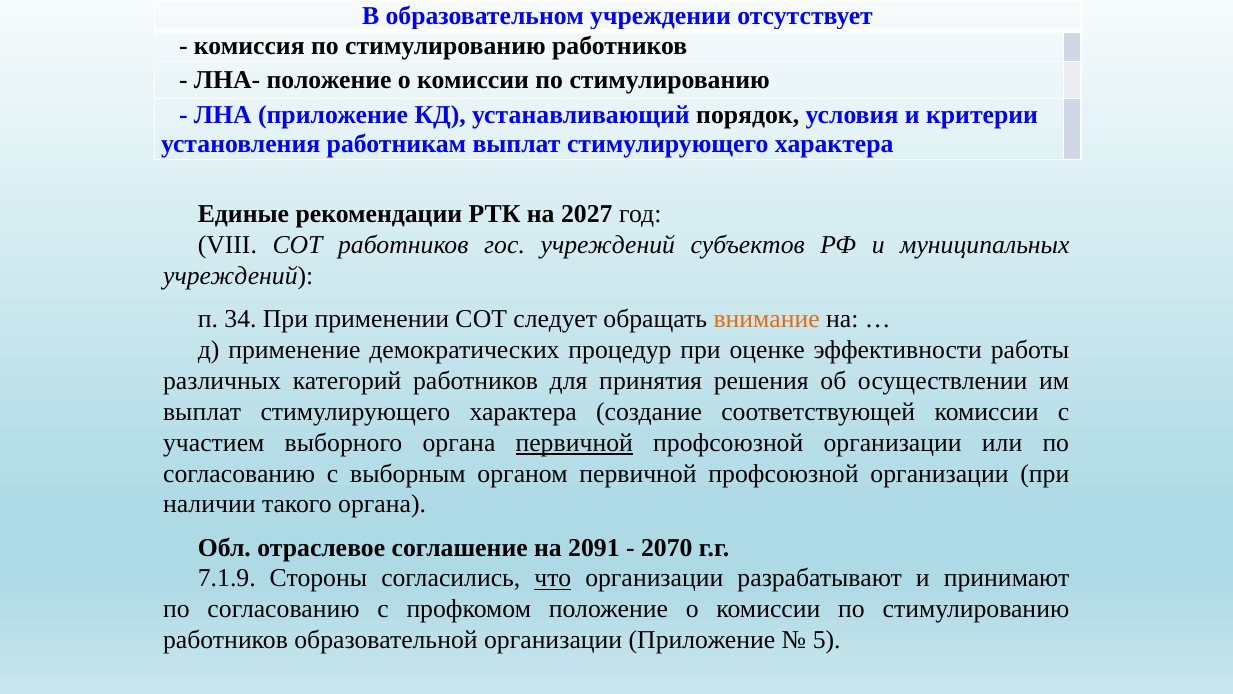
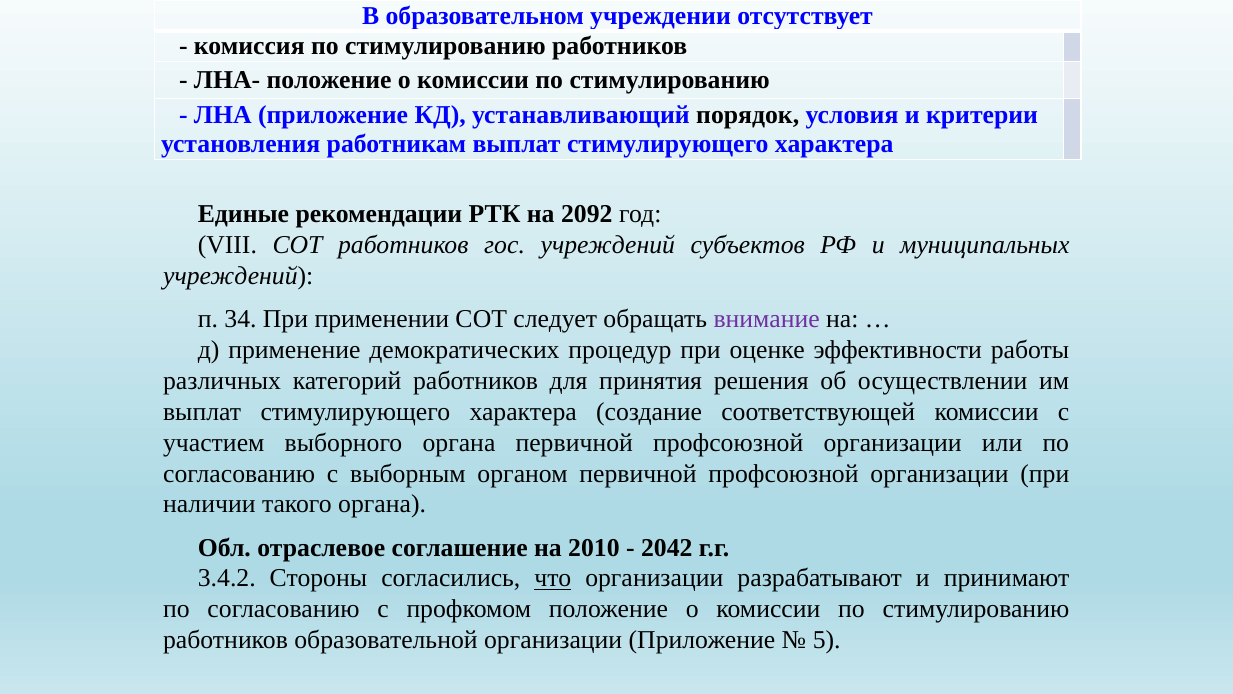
2027: 2027 -> 2092
внимание colour: orange -> purple
первичной at (574, 442) underline: present -> none
2091: 2091 -> 2010
2070: 2070 -> 2042
7.1.9: 7.1.9 -> 3.4.2
